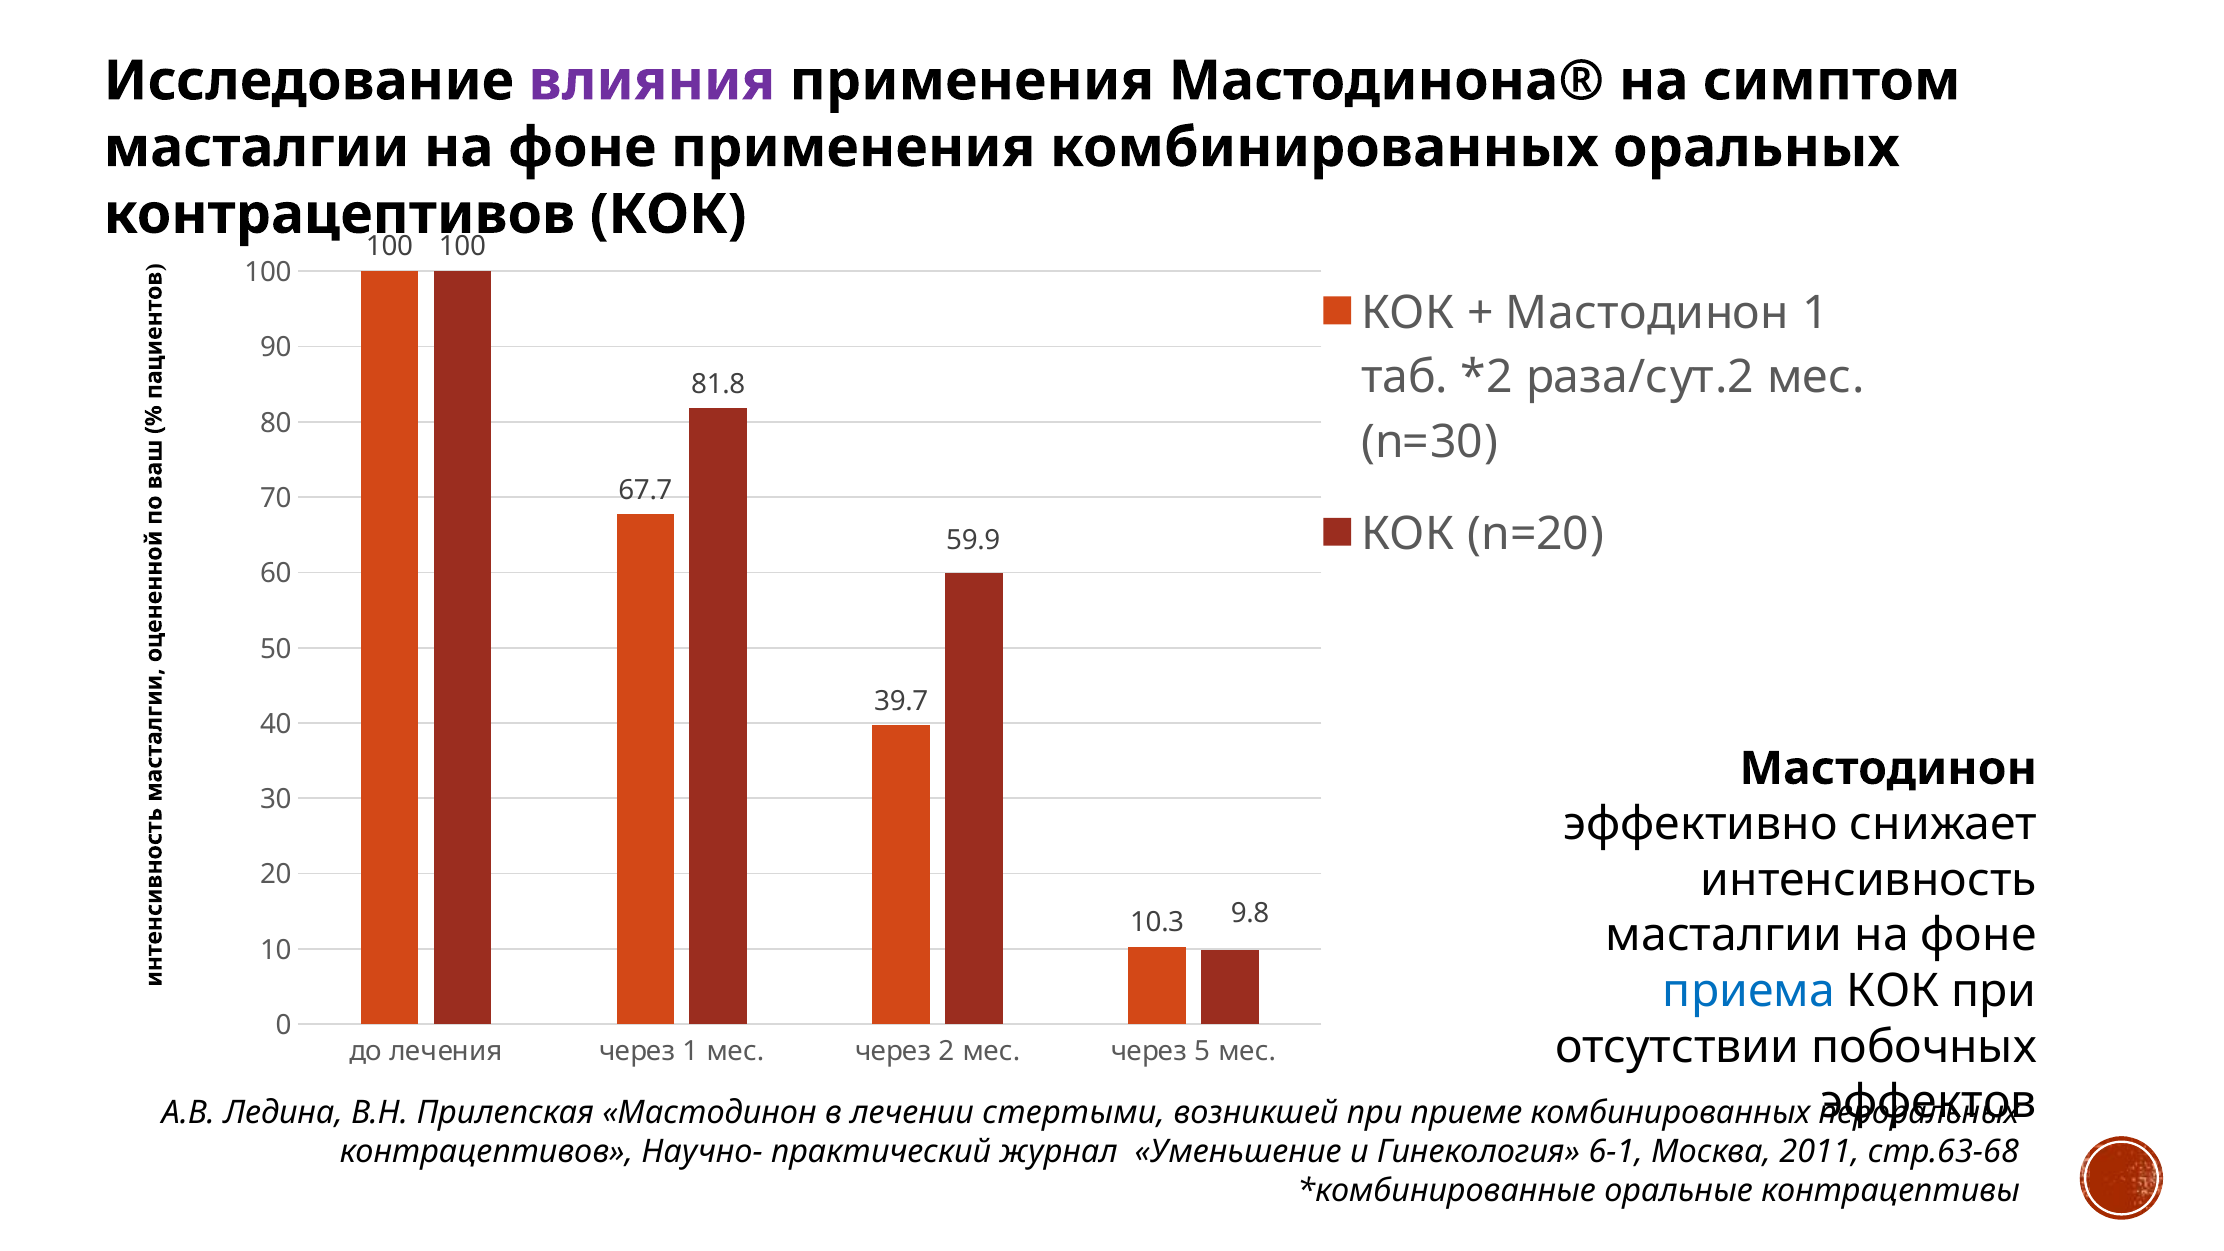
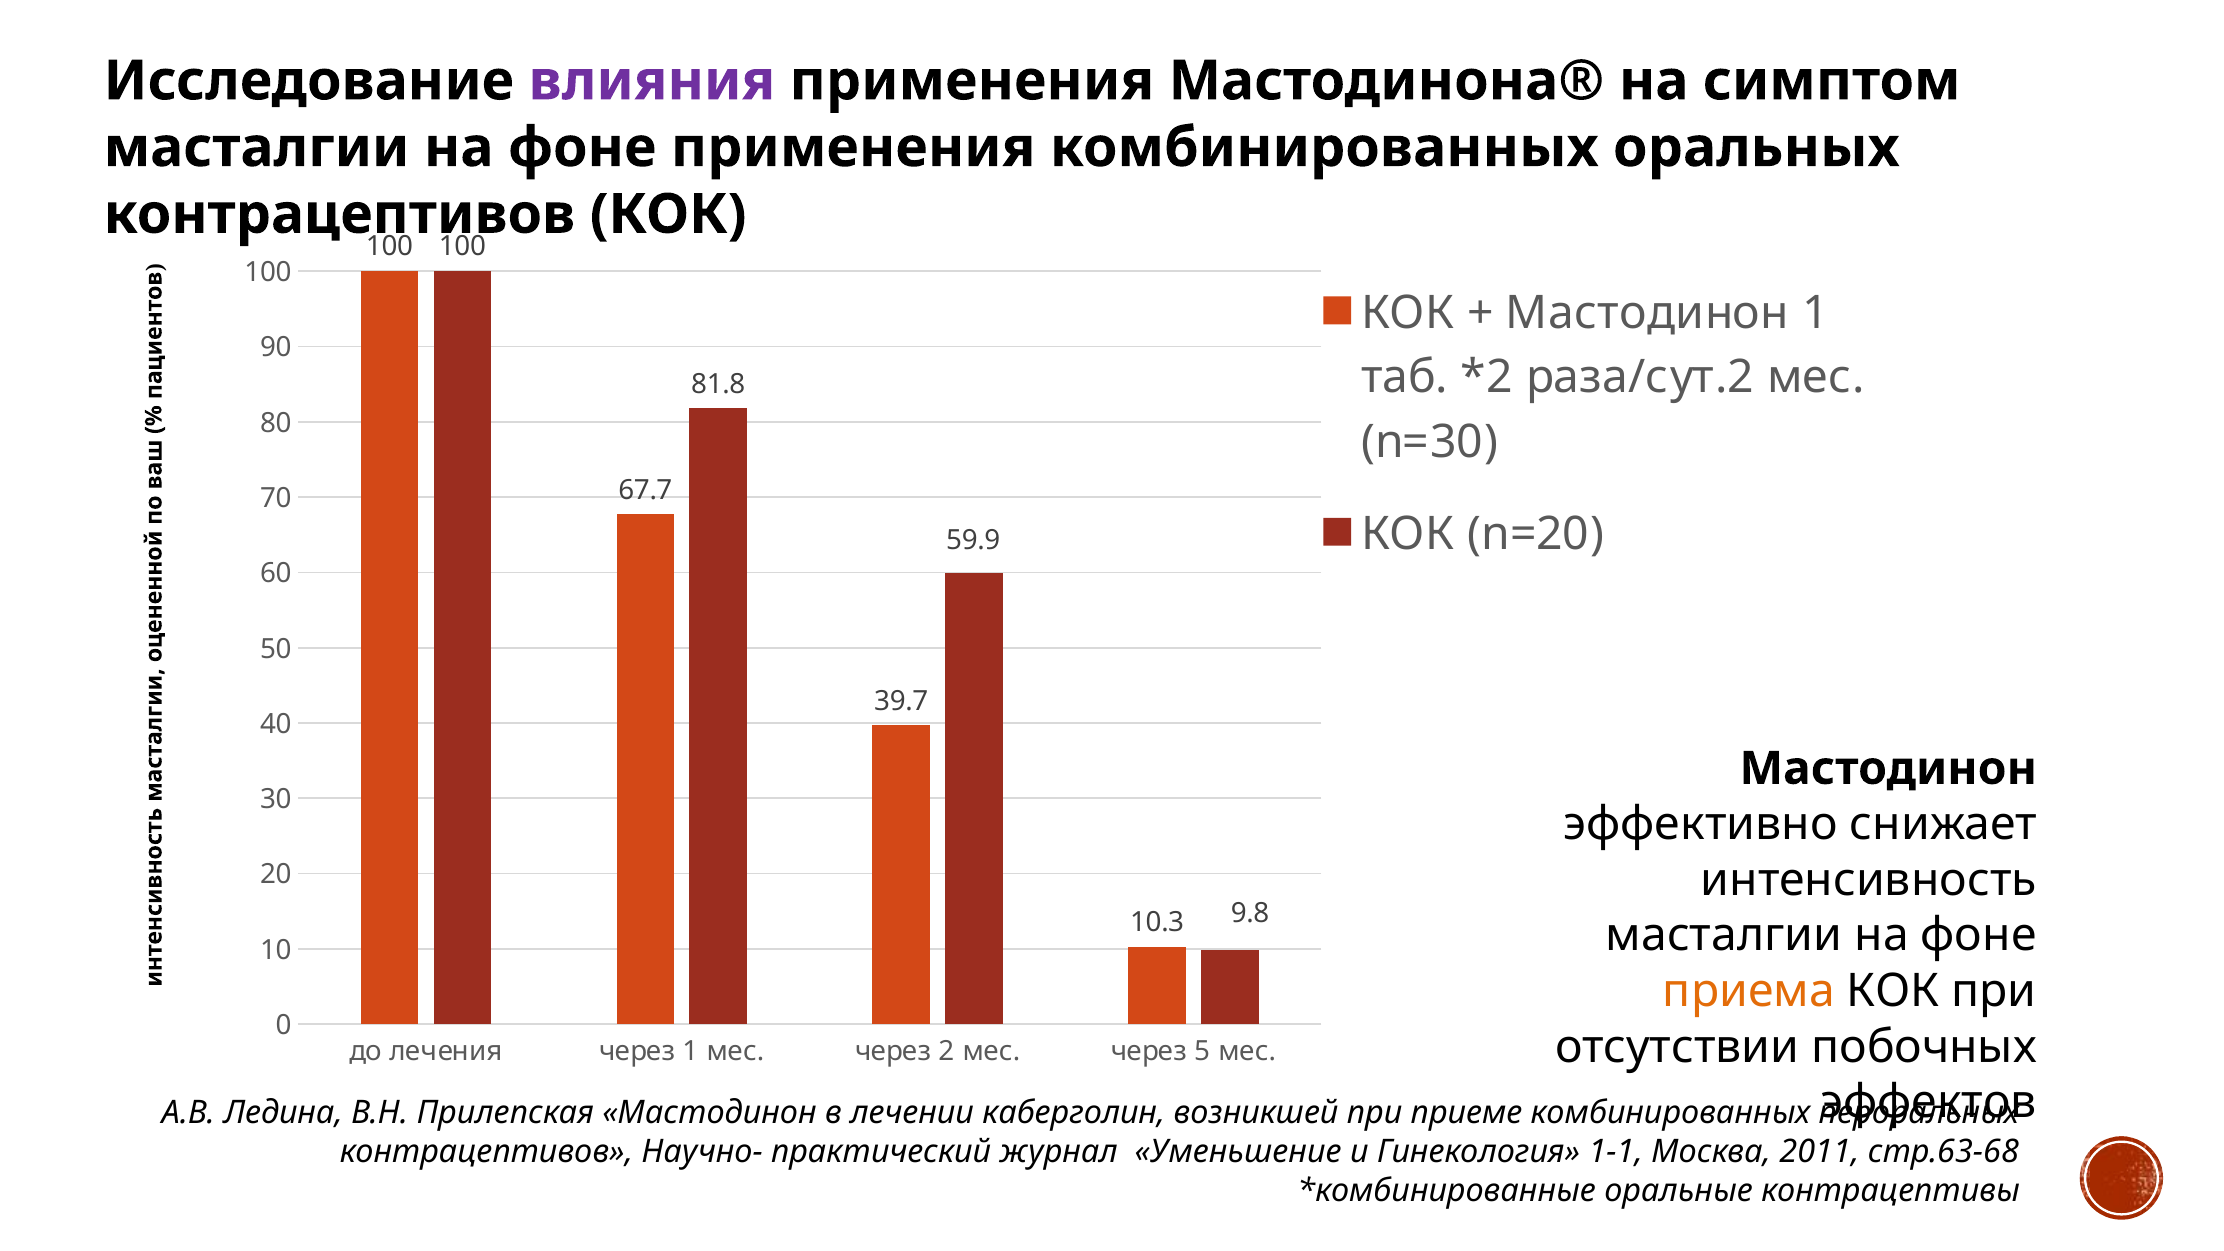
приема colour: blue -> orange
стертыми: стертыми -> каберголин
6-1: 6-1 -> 1-1
